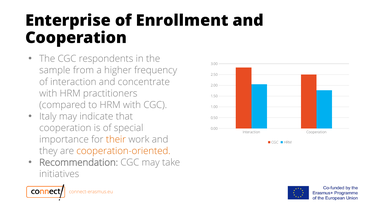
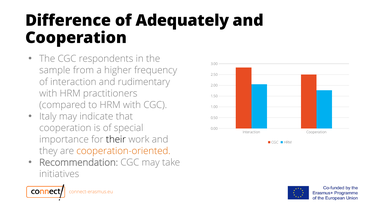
Enterprise: Enterprise -> Difference
Enrollment: Enrollment -> Adequately
concentrate: concentrate -> rudimentary
their colour: orange -> black
